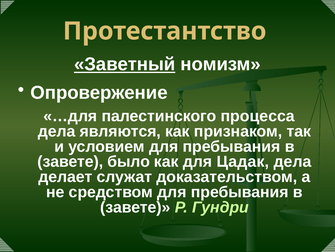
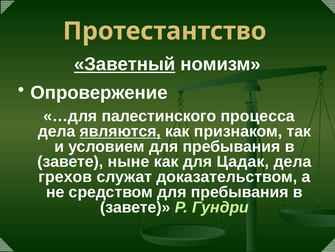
являются underline: none -> present
было: было -> ныне
делает: делает -> грехов
